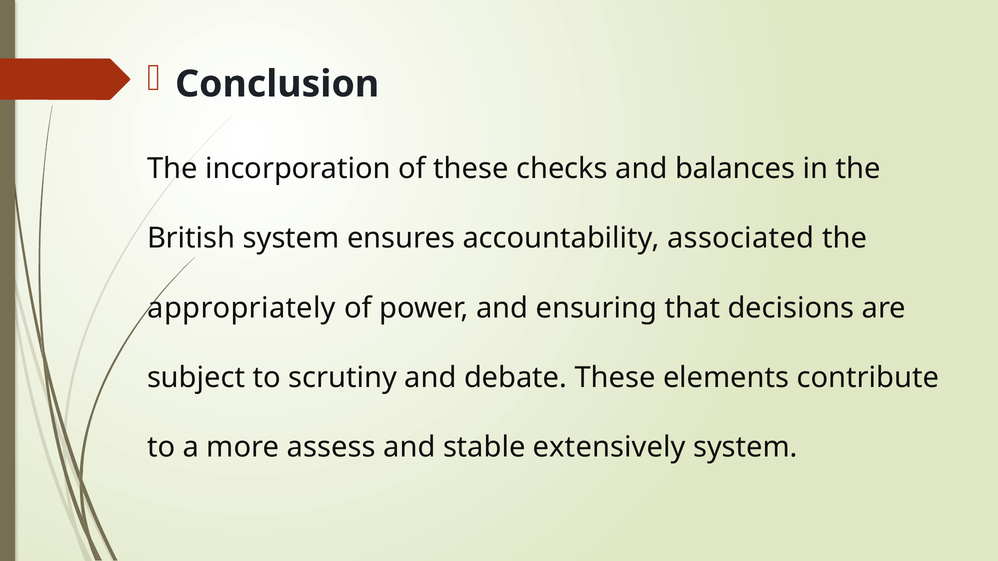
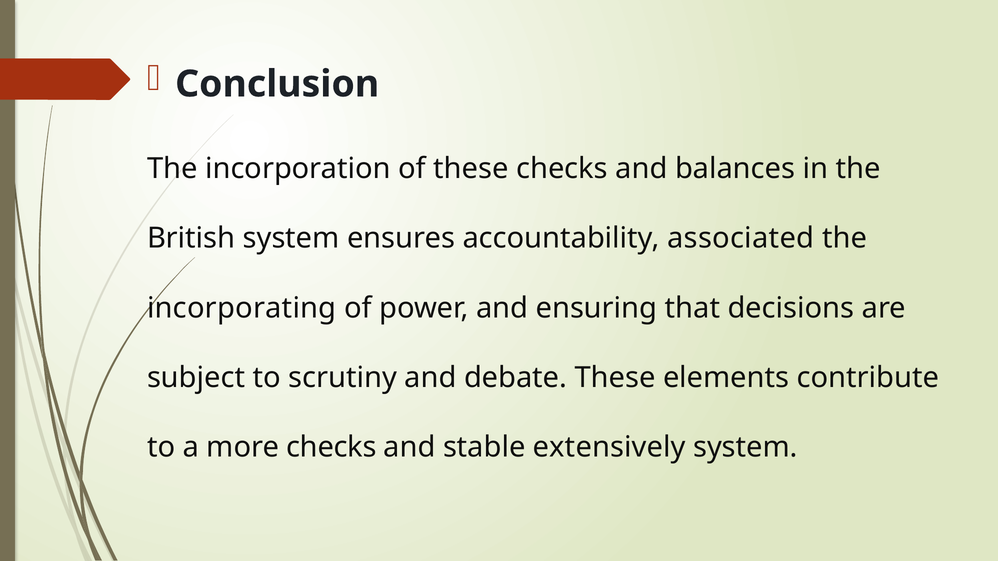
appropriately: appropriately -> incorporating
more assess: assess -> checks
